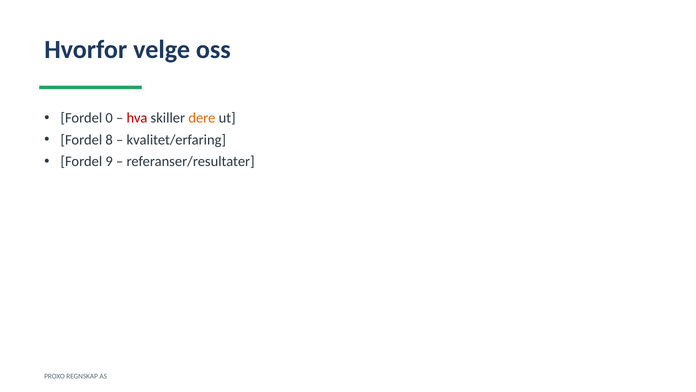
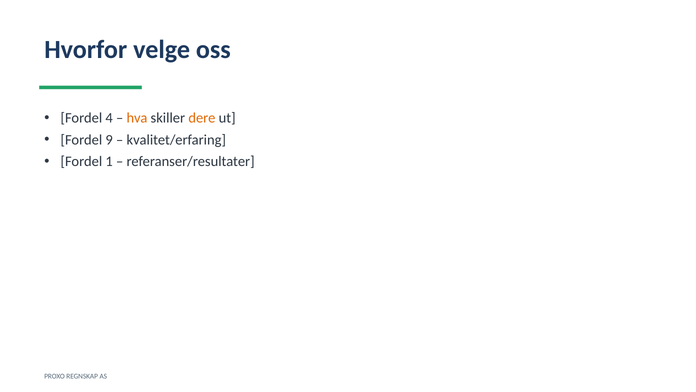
0: 0 -> 4
hva colour: red -> orange
8: 8 -> 9
9: 9 -> 1
